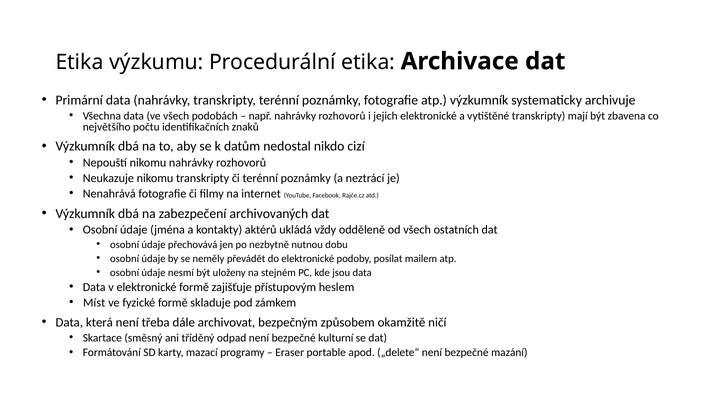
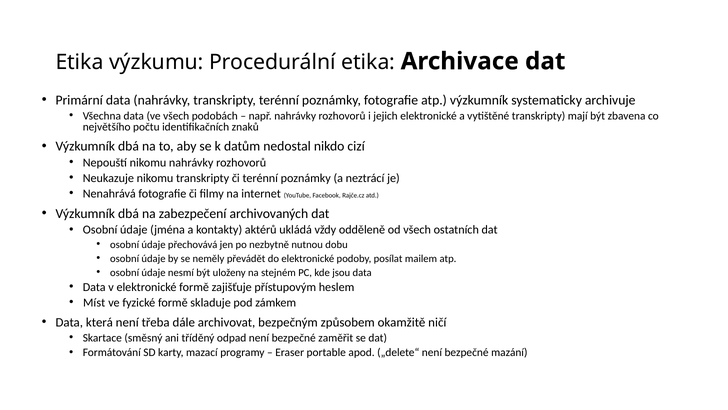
kulturní: kulturní -> zaměřit
